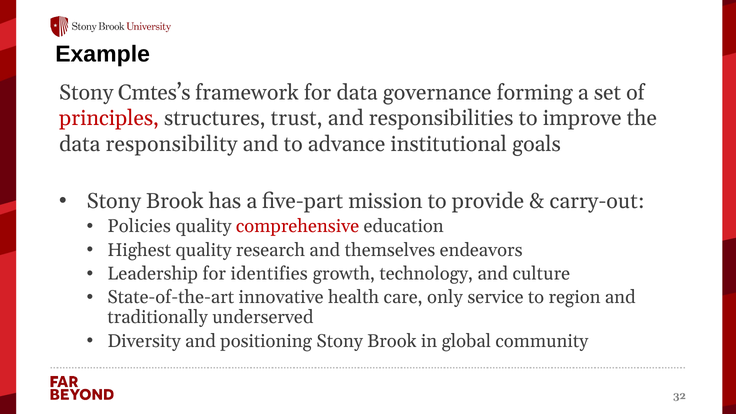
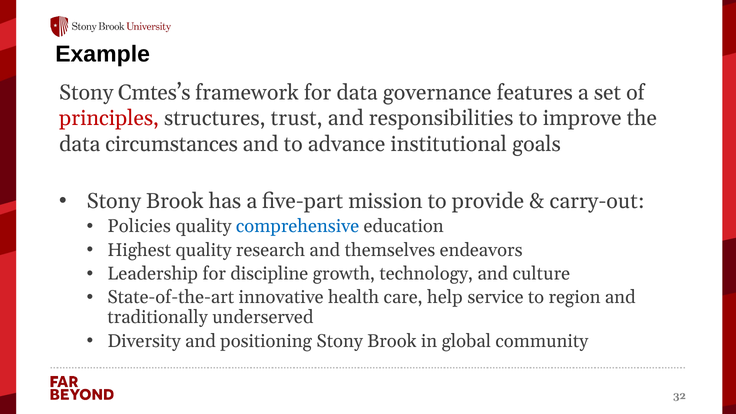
forming: forming -> features
responsibility: responsibility -> circumstances
comprehensive colour: red -> blue
identifies: identifies -> discipline
only: only -> help
